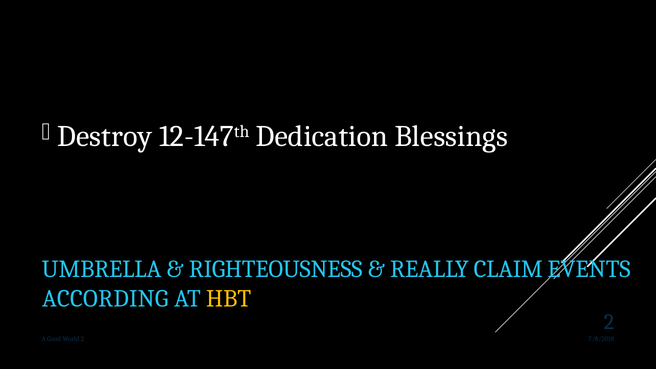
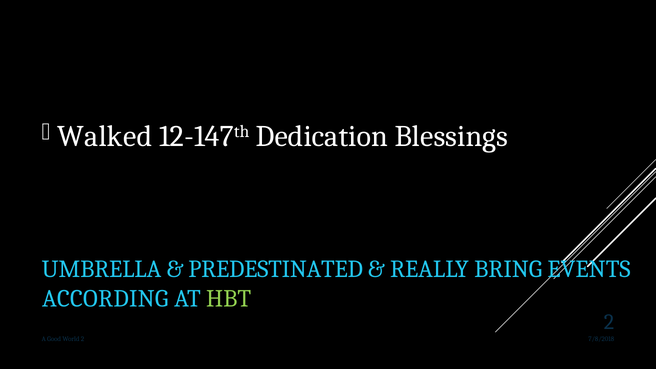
Destroy: Destroy -> Walked
RIGHTEOUSNESS: RIGHTEOUSNESS -> PREDESTINATED
CLAIM: CLAIM -> BRING
HBT colour: yellow -> light green
